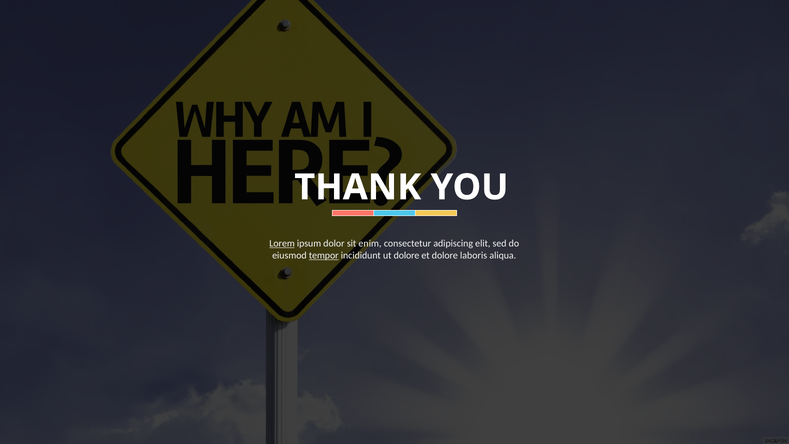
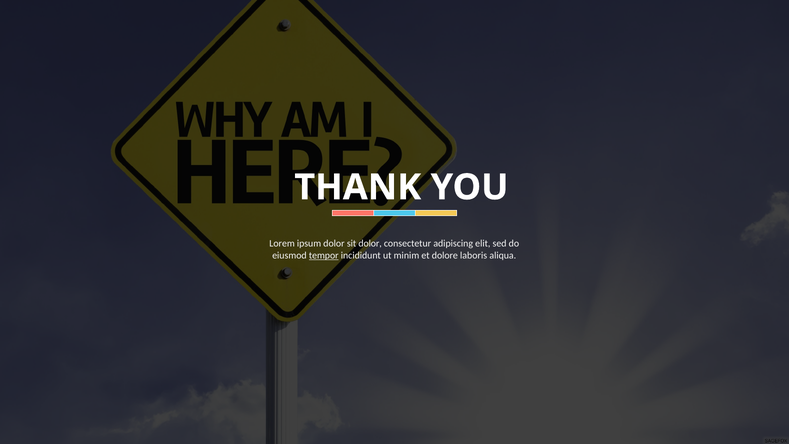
Lorem underline: present -> none
sit enim: enim -> dolor
ut dolore: dolore -> minim
